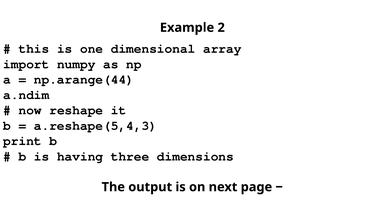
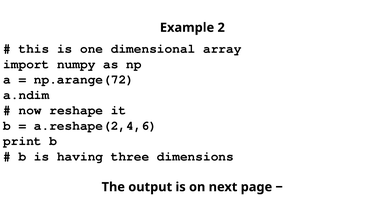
np.arange(44: np.arange(44 -> np.arange(72
a.reshape(5,4,3: a.reshape(5,4,3 -> a.reshape(2,4,6
